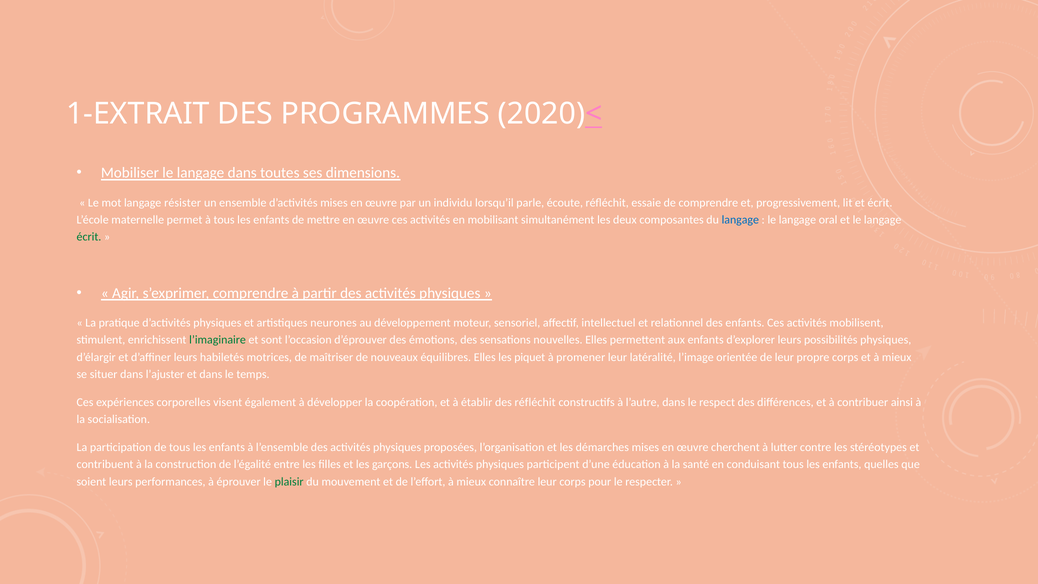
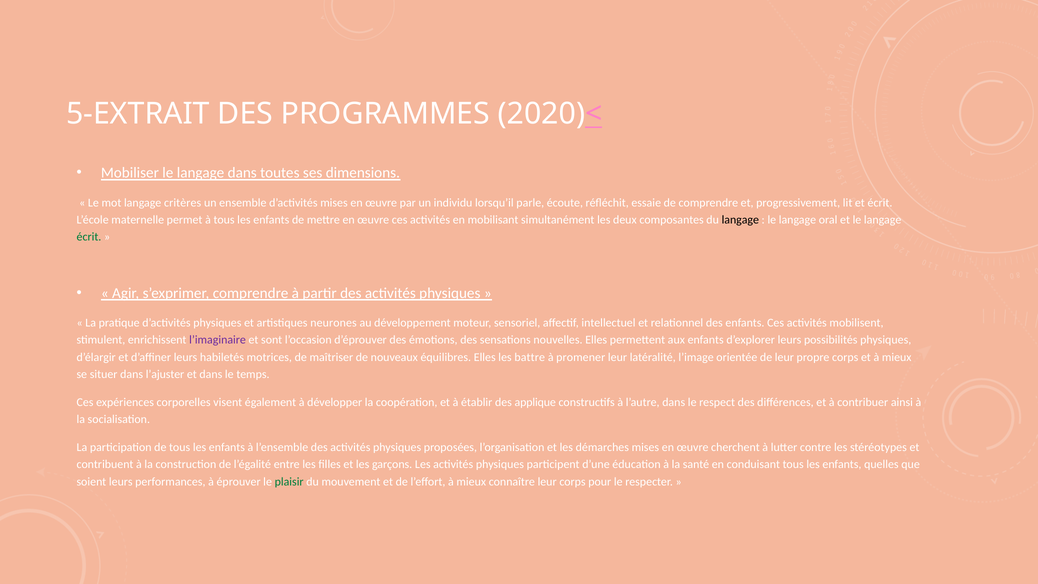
1-EXTRAIT: 1-EXTRAIT -> 5-EXTRAIT
résister: résister -> critères
langage at (740, 220) colour: blue -> black
l’imaginaire colour: green -> purple
piquet: piquet -> battre
des réfléchit: réfléchit -> applique
